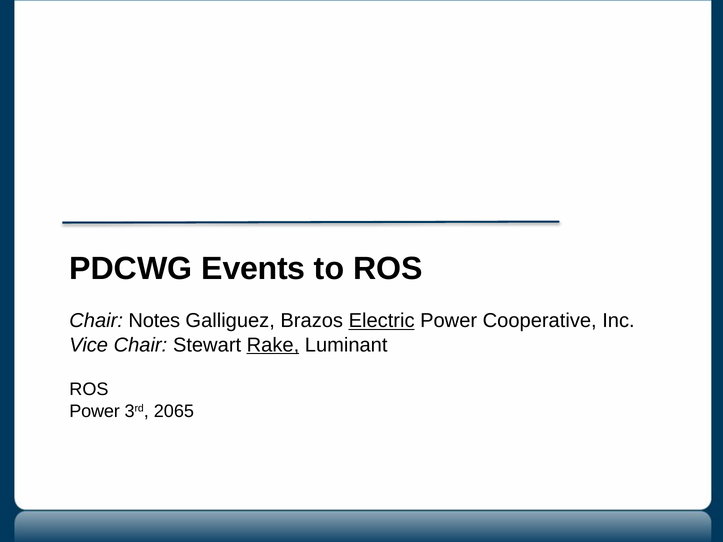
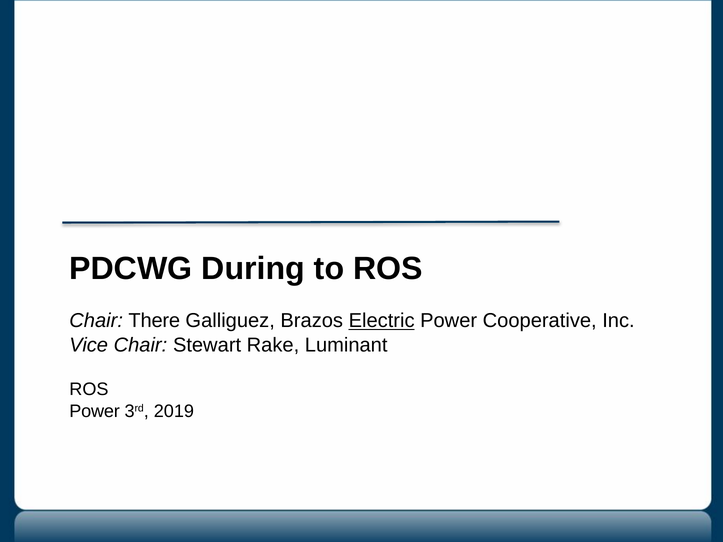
Events: Events -> During
Notes: Notes -> There
Rake underline: present -> none
2065: 2065 -> 2019
